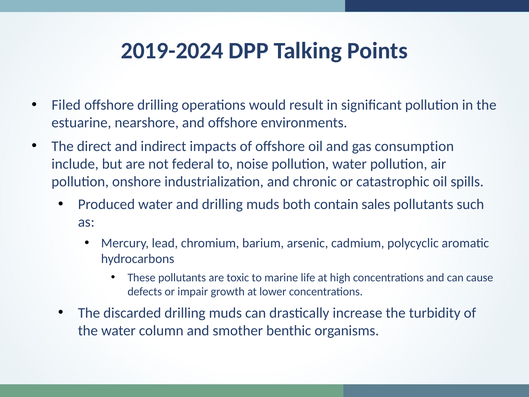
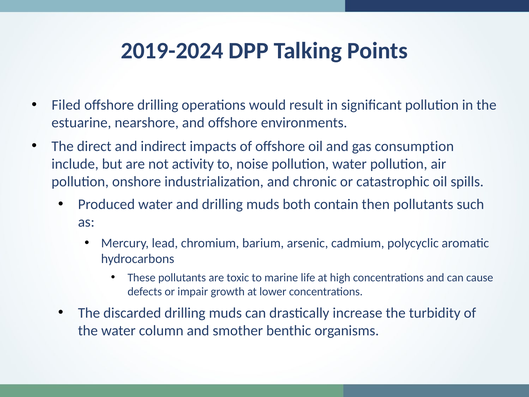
federal: federal -> activity
sales: sales -> then
